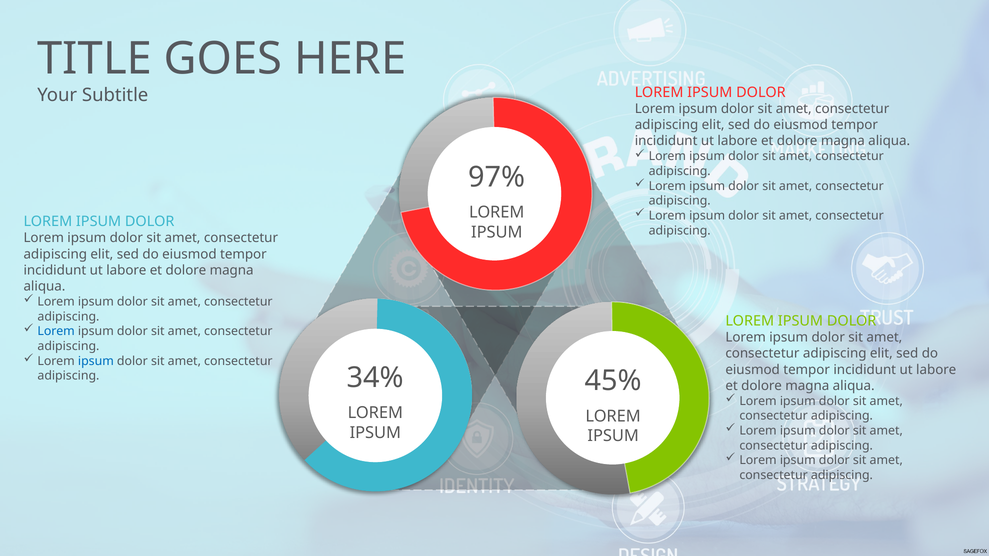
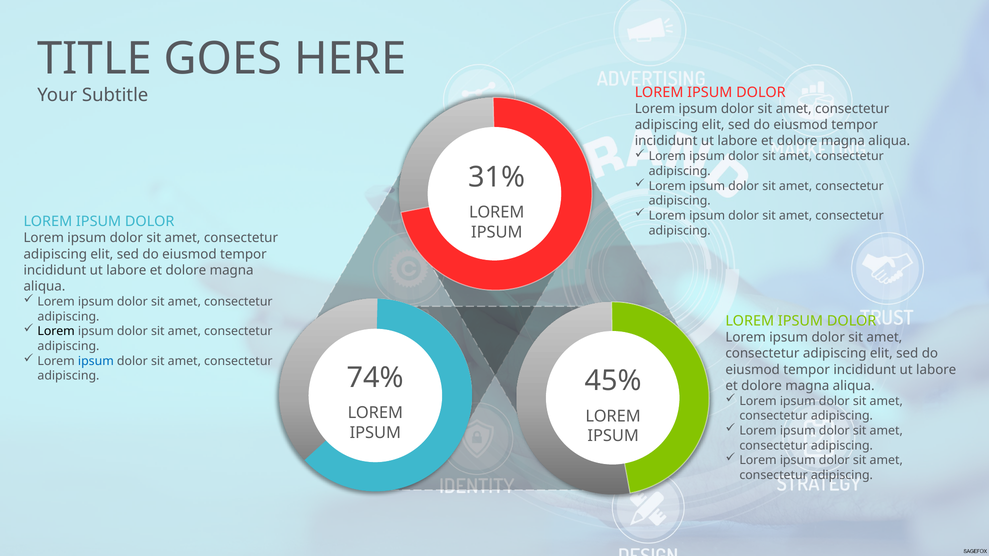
97%: 97% -> 31%
Lorem at (56, 331) colour: blue -> black
34%: 34% -> 74%
